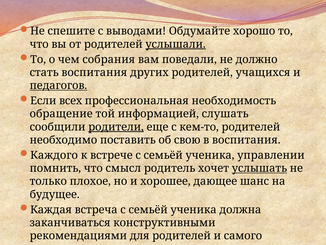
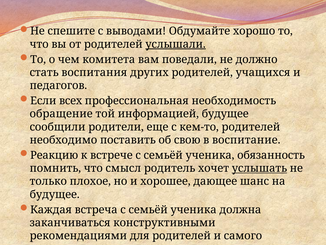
собрания: собрания -> комитета
педагогов underline: present -> none
информацией слушать: слушать -> будущее
родители underline: present -> none
в воспитания: воспитания -> воспитание
Каждого: Каждого -> Реакцию
управлении: управлении -> обязанность
